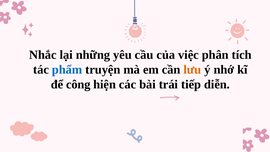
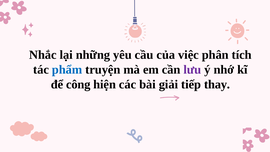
lưu colour: orange -> purple
trái: trái -> giải
diễn: diễn -> thay
